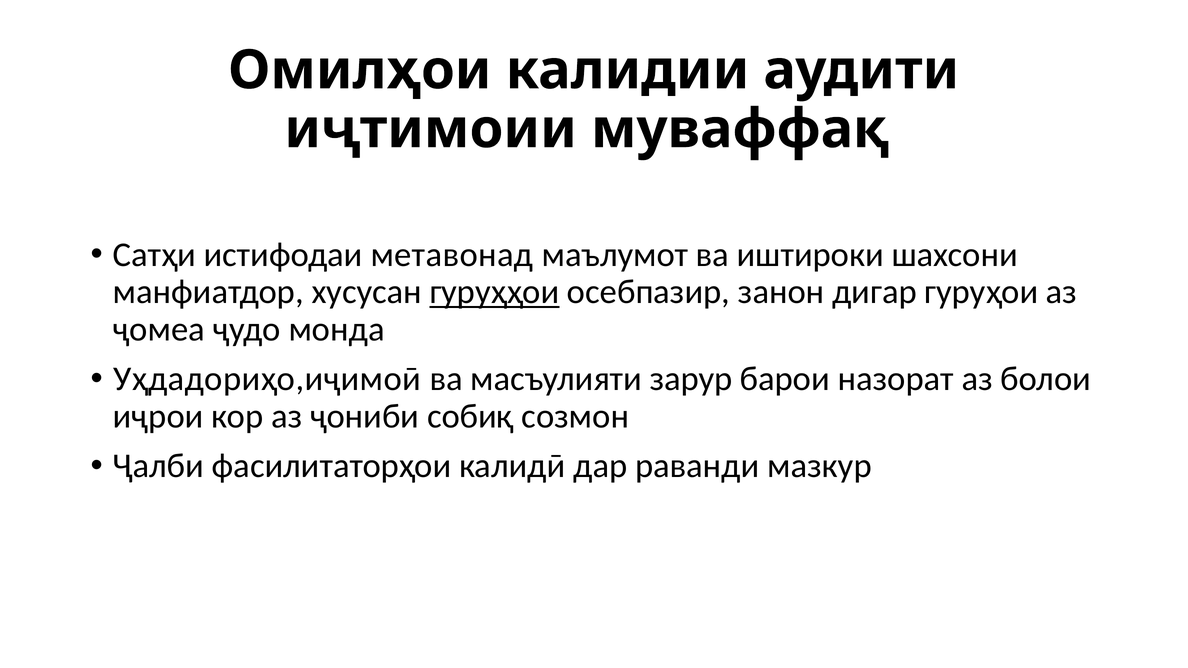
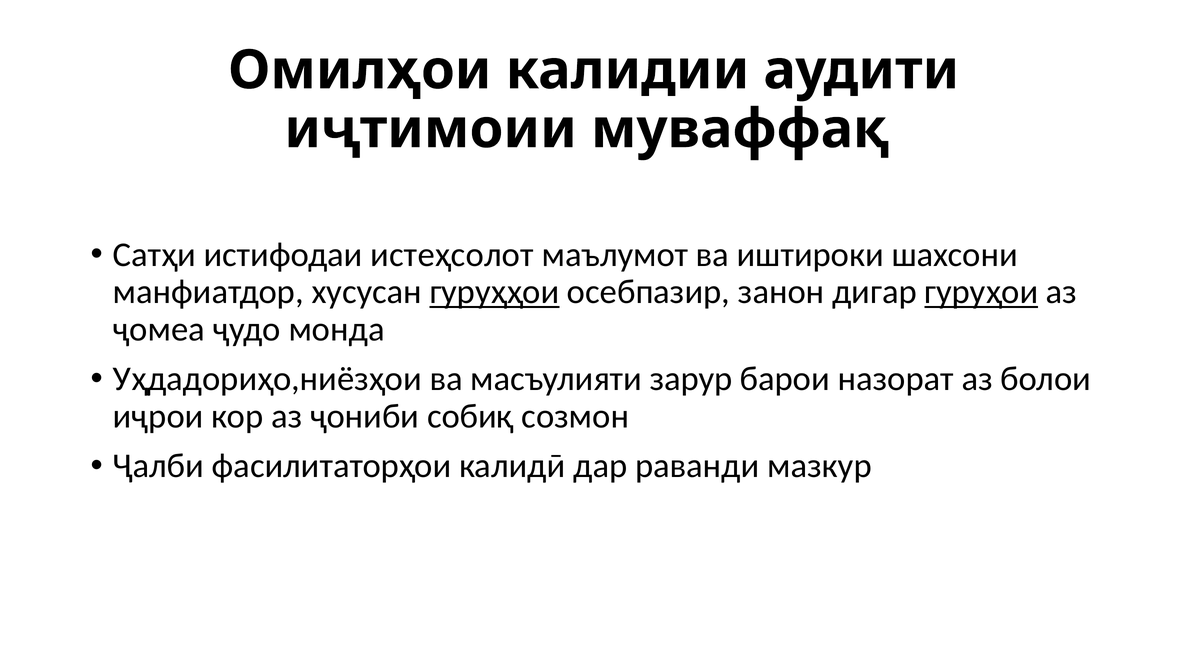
метавонад: метавонад -> истеҳсолот
гуруҳои underline: none -> present
Уҳдадориҳо,иҷимоӣ: Уҳдадориҳо,иҷимоӣ -> Уҳдадориҳо,ниёзҳои
